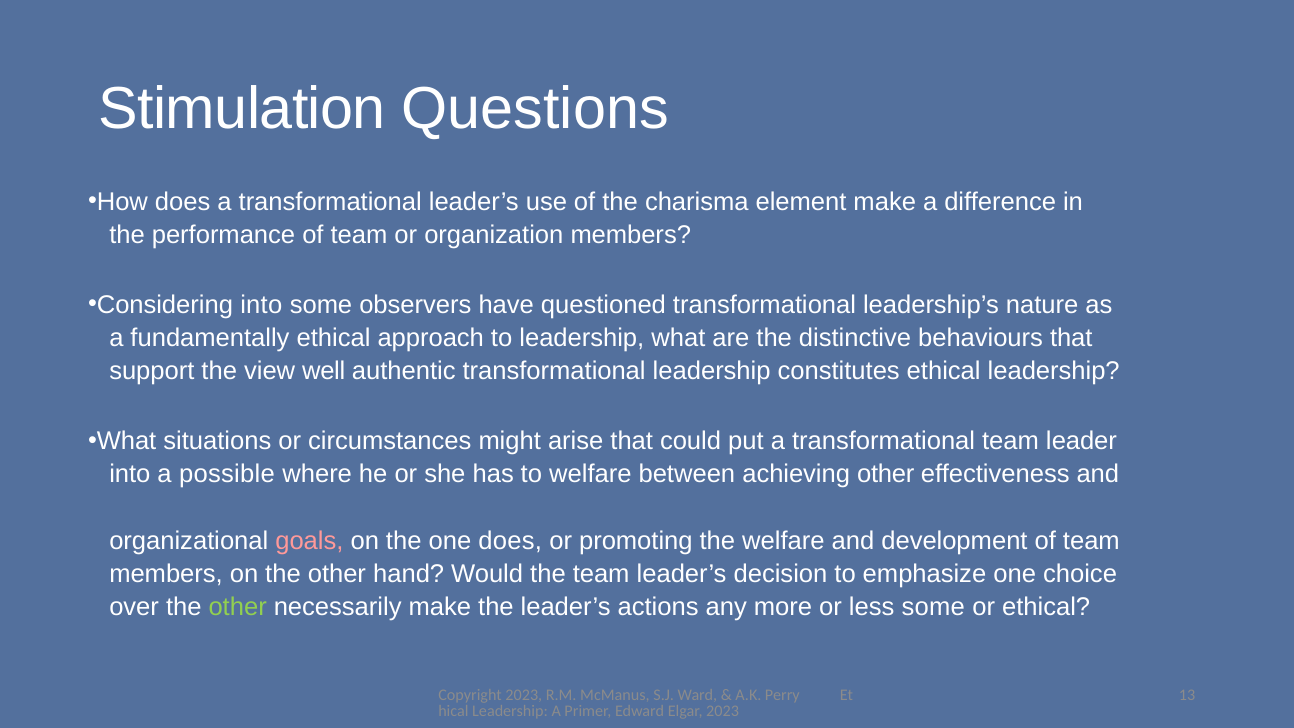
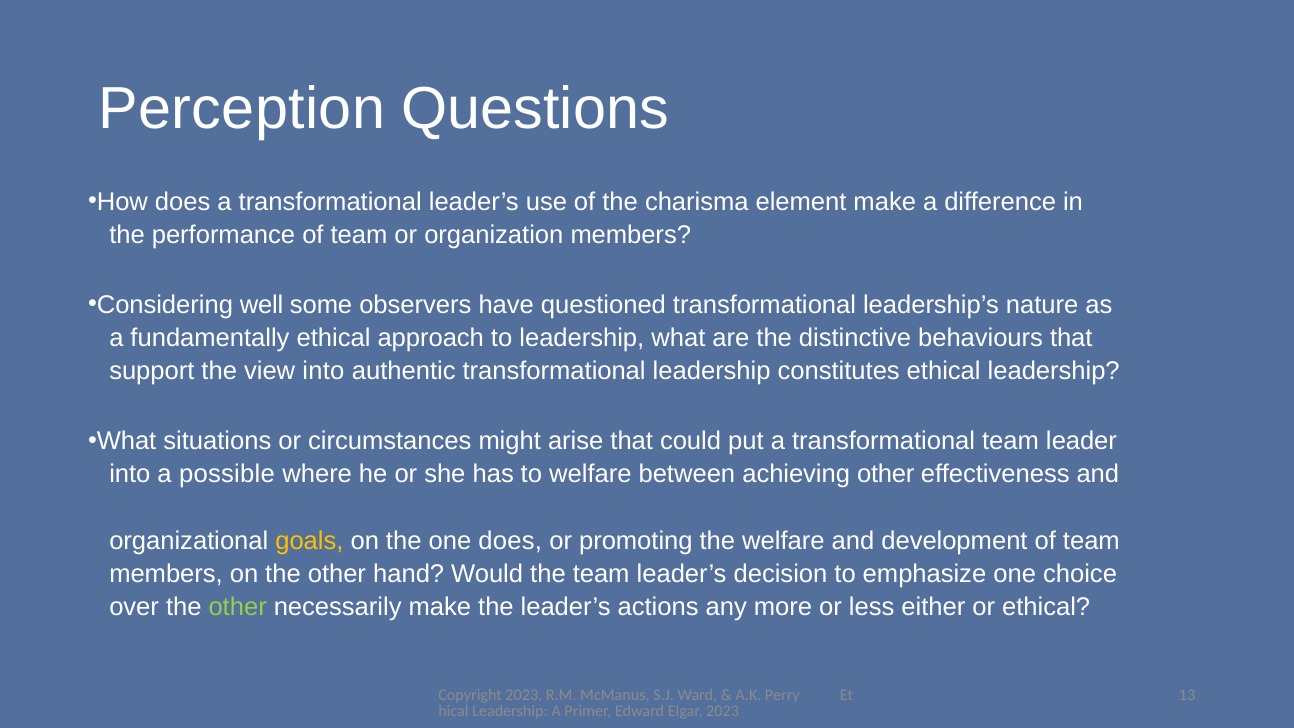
Stimulation: Stimulation -> Perception
Considering into: into -> well
view well: well -> into
goals colour: pink -> yellow
less some: some -> either
